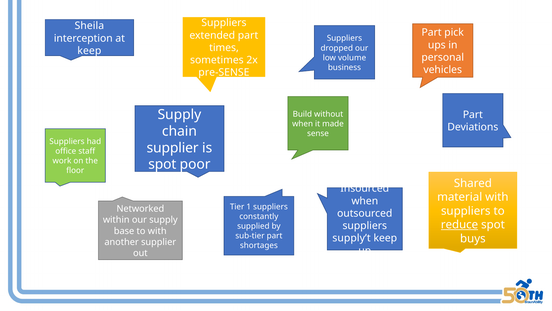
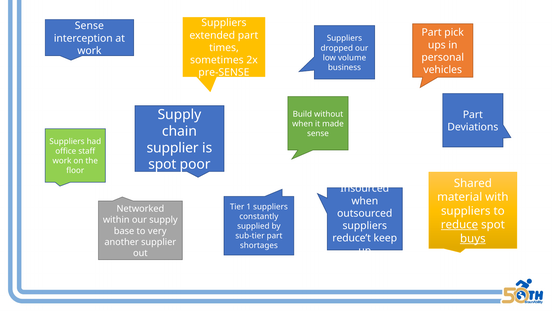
Sheila at (89, 26): Sheila -> Sense
keep at (89, 51): keep -> work
to with: with -> very
supply’t: supply’t -> reduce’t
buys underline: none -> present
